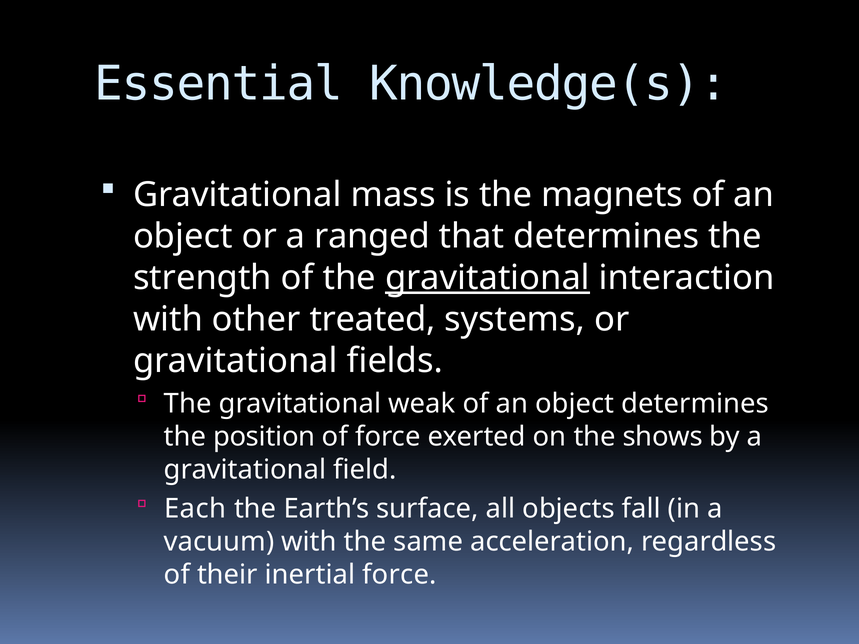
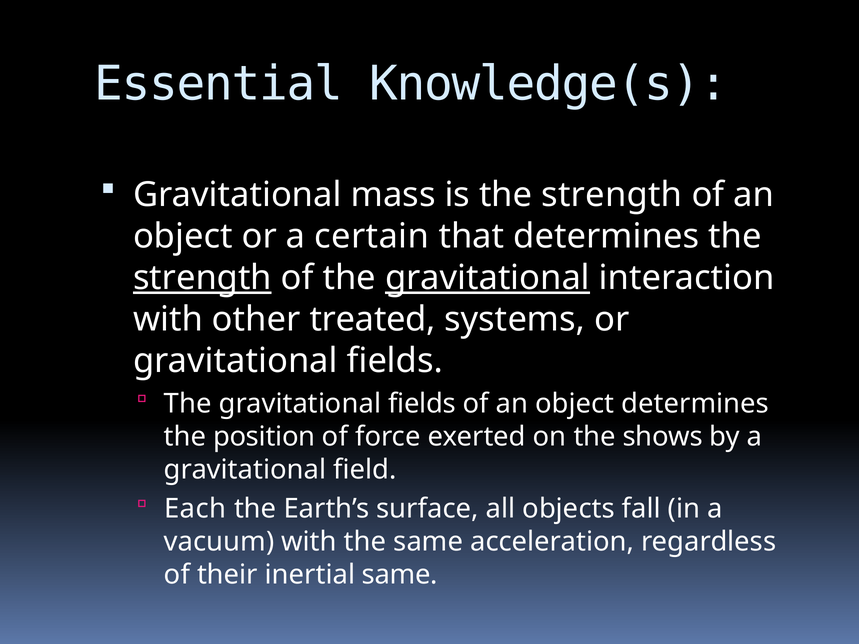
is the magnets: magnets -> strength
ranged: ranged -> certain
strength at (202, 278) underline: none -> present
The gravitational weak: weak -> fields
inertial force: force -> same
